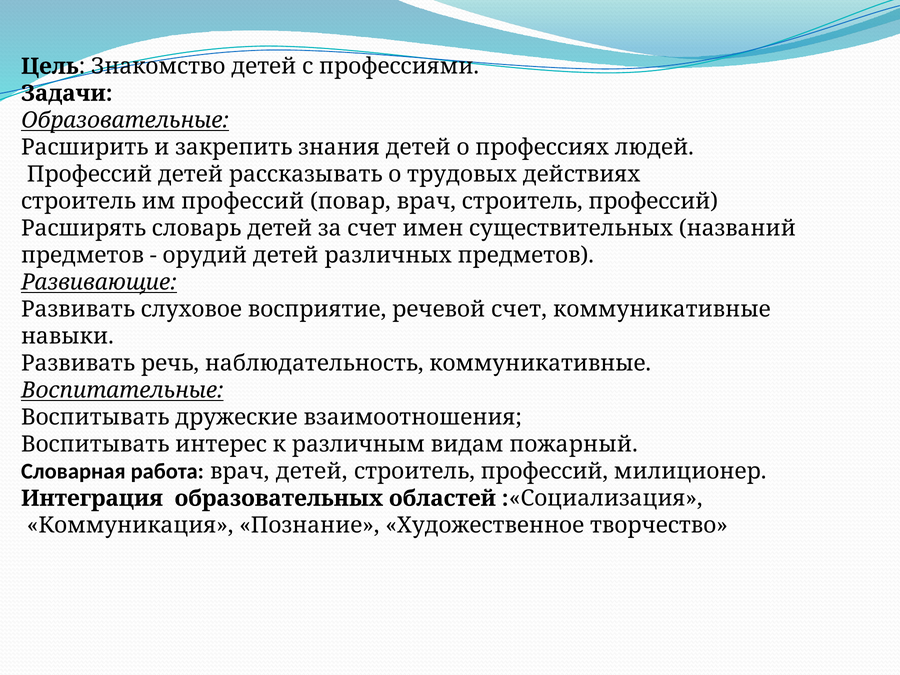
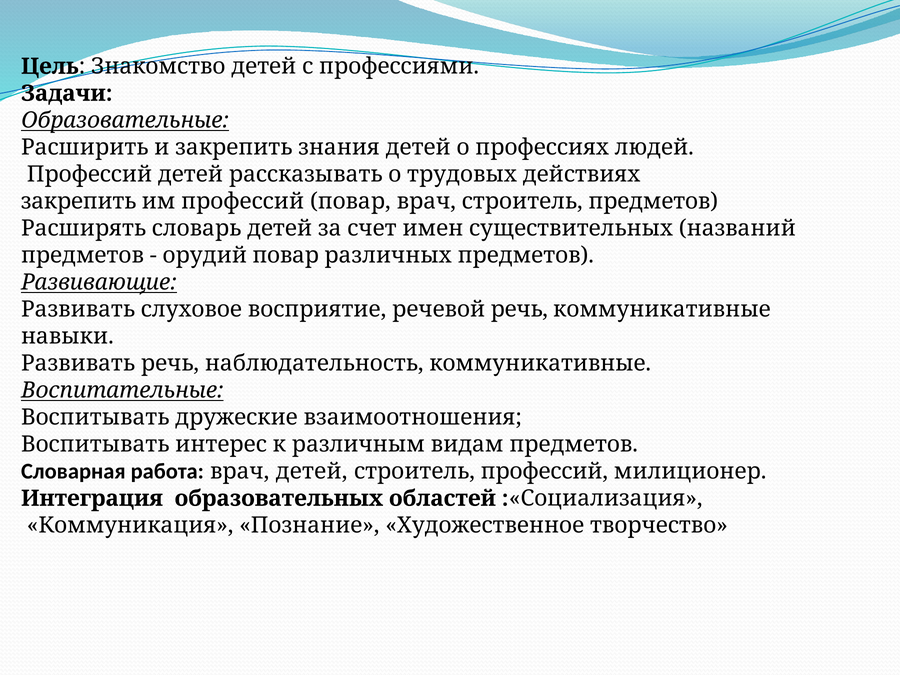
строитель at (78, 201): строитель -> закрепить
врач строитель профессий: профессий -> предметов
орудий детей: детей -> повар
речевой счет: счет -> речь
видам пожарный: пожарный -> предметов
